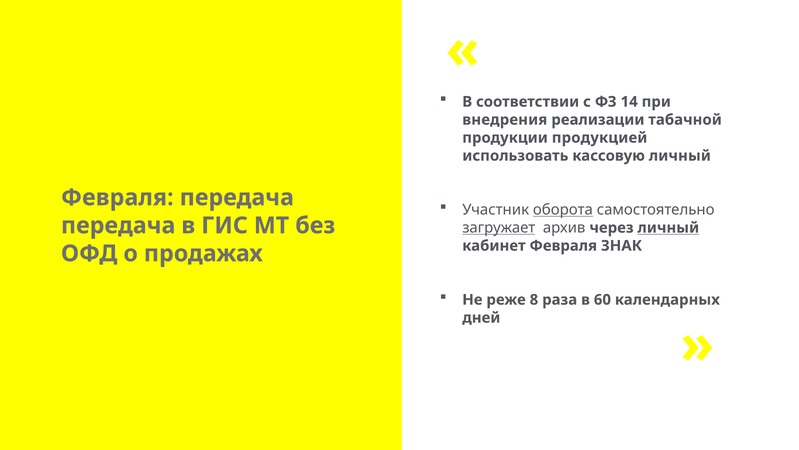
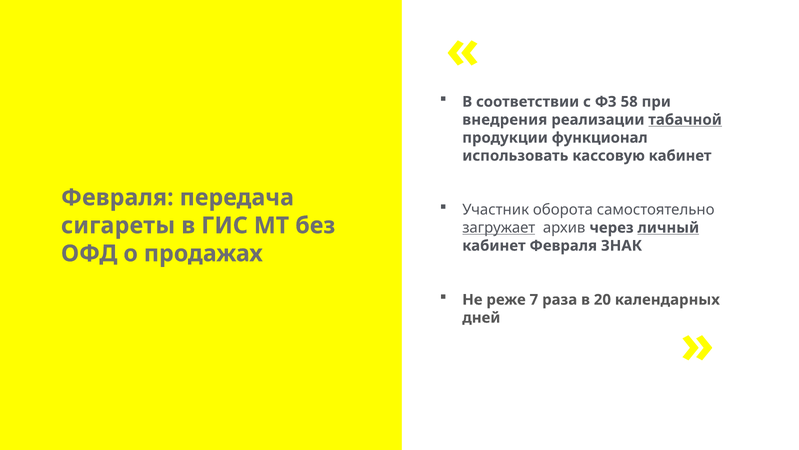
14: 14 -> 58
табачной underline: none -> present
продукцией: продукцией -> функционал
кассовую личный: личный -> кабинет
оборота underline: present -> none
передача at (118, 225): передача -> сигареты
8: 8 -> 7
60: 60 -> 20
